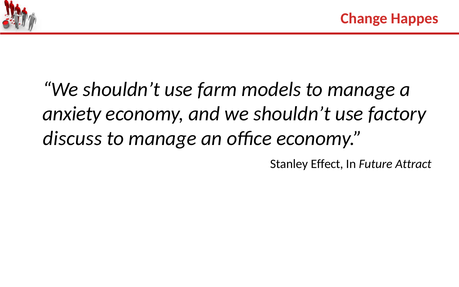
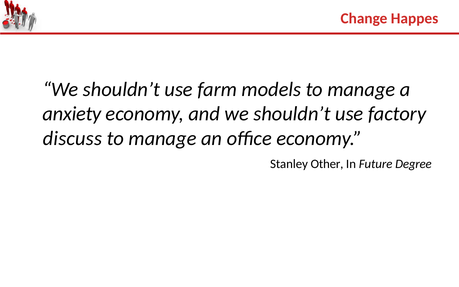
Effect: Effect -> Other
Attract: Attract -> Degree
